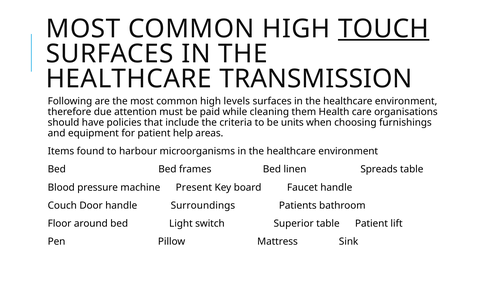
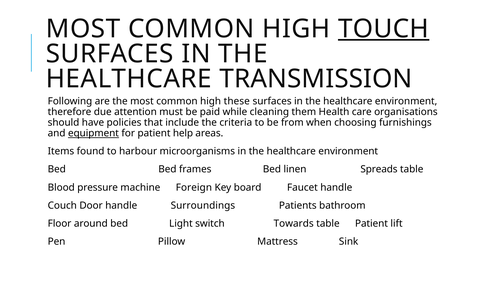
levels: levels -> these
units: units -> from
equipment underline: none -> present
Present: Present -> Foreign
Superior: Superior -> Towards
